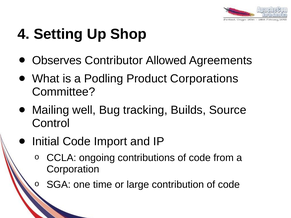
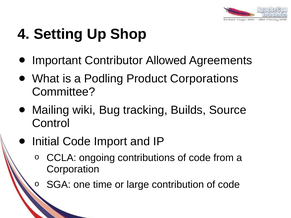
Observes: Observes -> Important
well: well -> wiki
